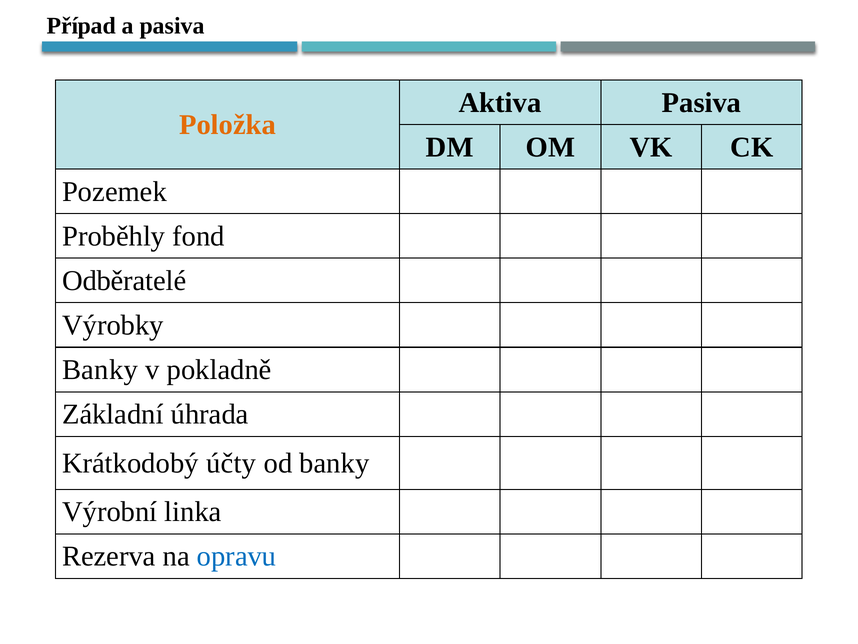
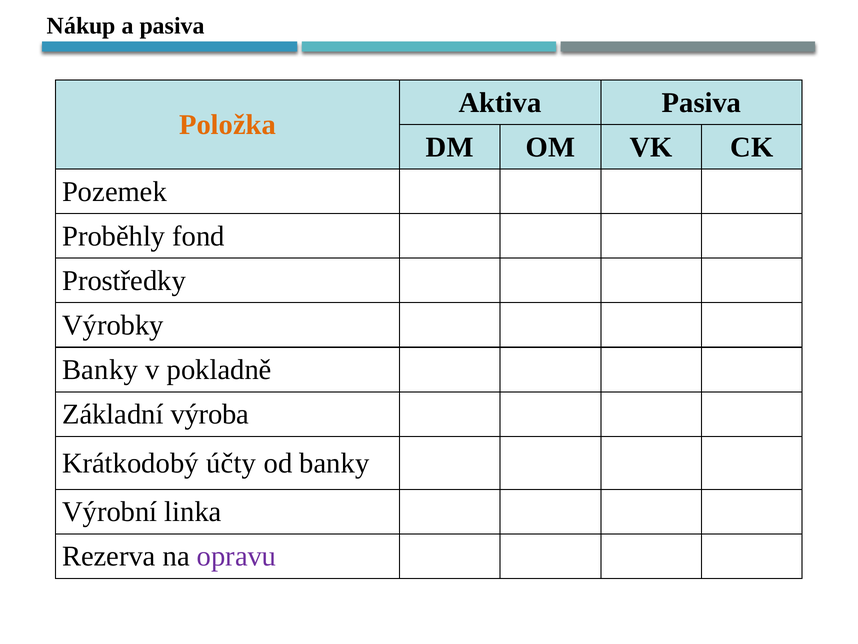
Případ: Případ -> Nákup
Odběratelé: Odběratelé -> Prostředky
úhrada: úhrada -> výroba
opravu colour: blue -> purple
